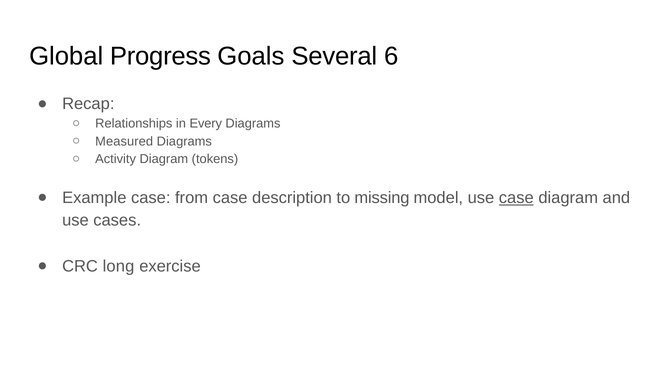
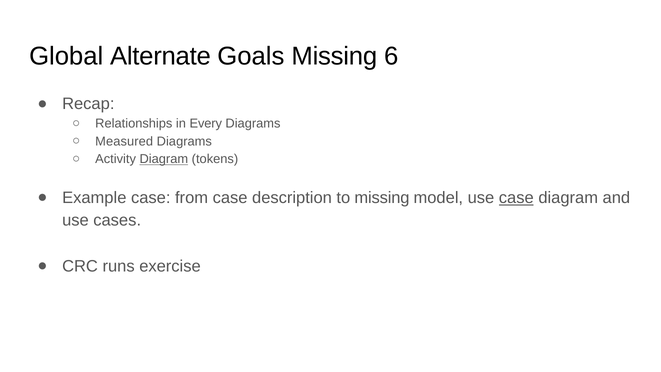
Progress: Progress -> Alternate
Goals Several: Several -> Missing
Diagram at (164, 159) underline: none -> present
long: long -> runs
